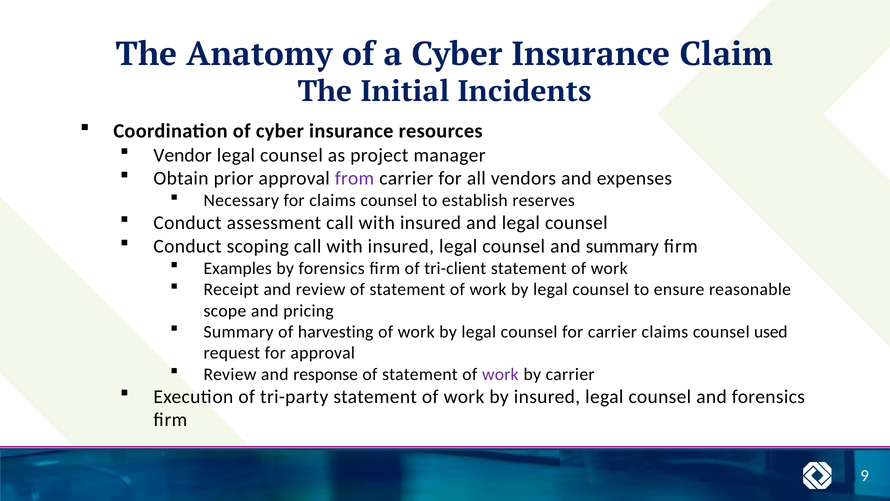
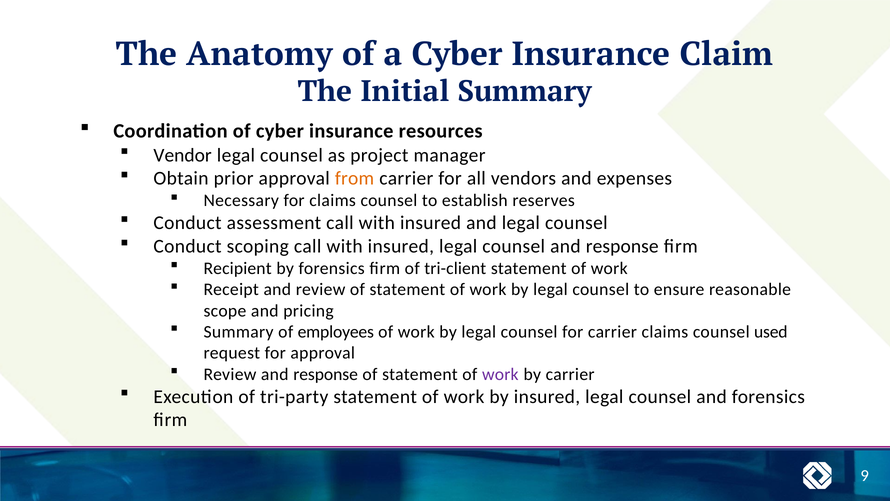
Initial Incidents: Incidents -> Summary
from colour: purple -> orange
counsel and summary: summary -> response
Examples: Examples -> Recipient
harvesting: harvesting -> employees
